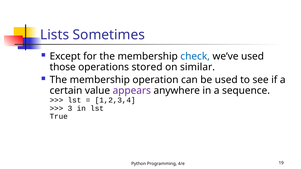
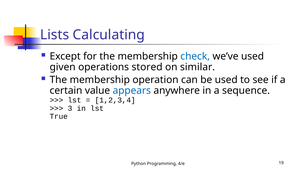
Sometimes: Sometimes -> Calculating
those: those -> given
appears colour: purple -> blue
